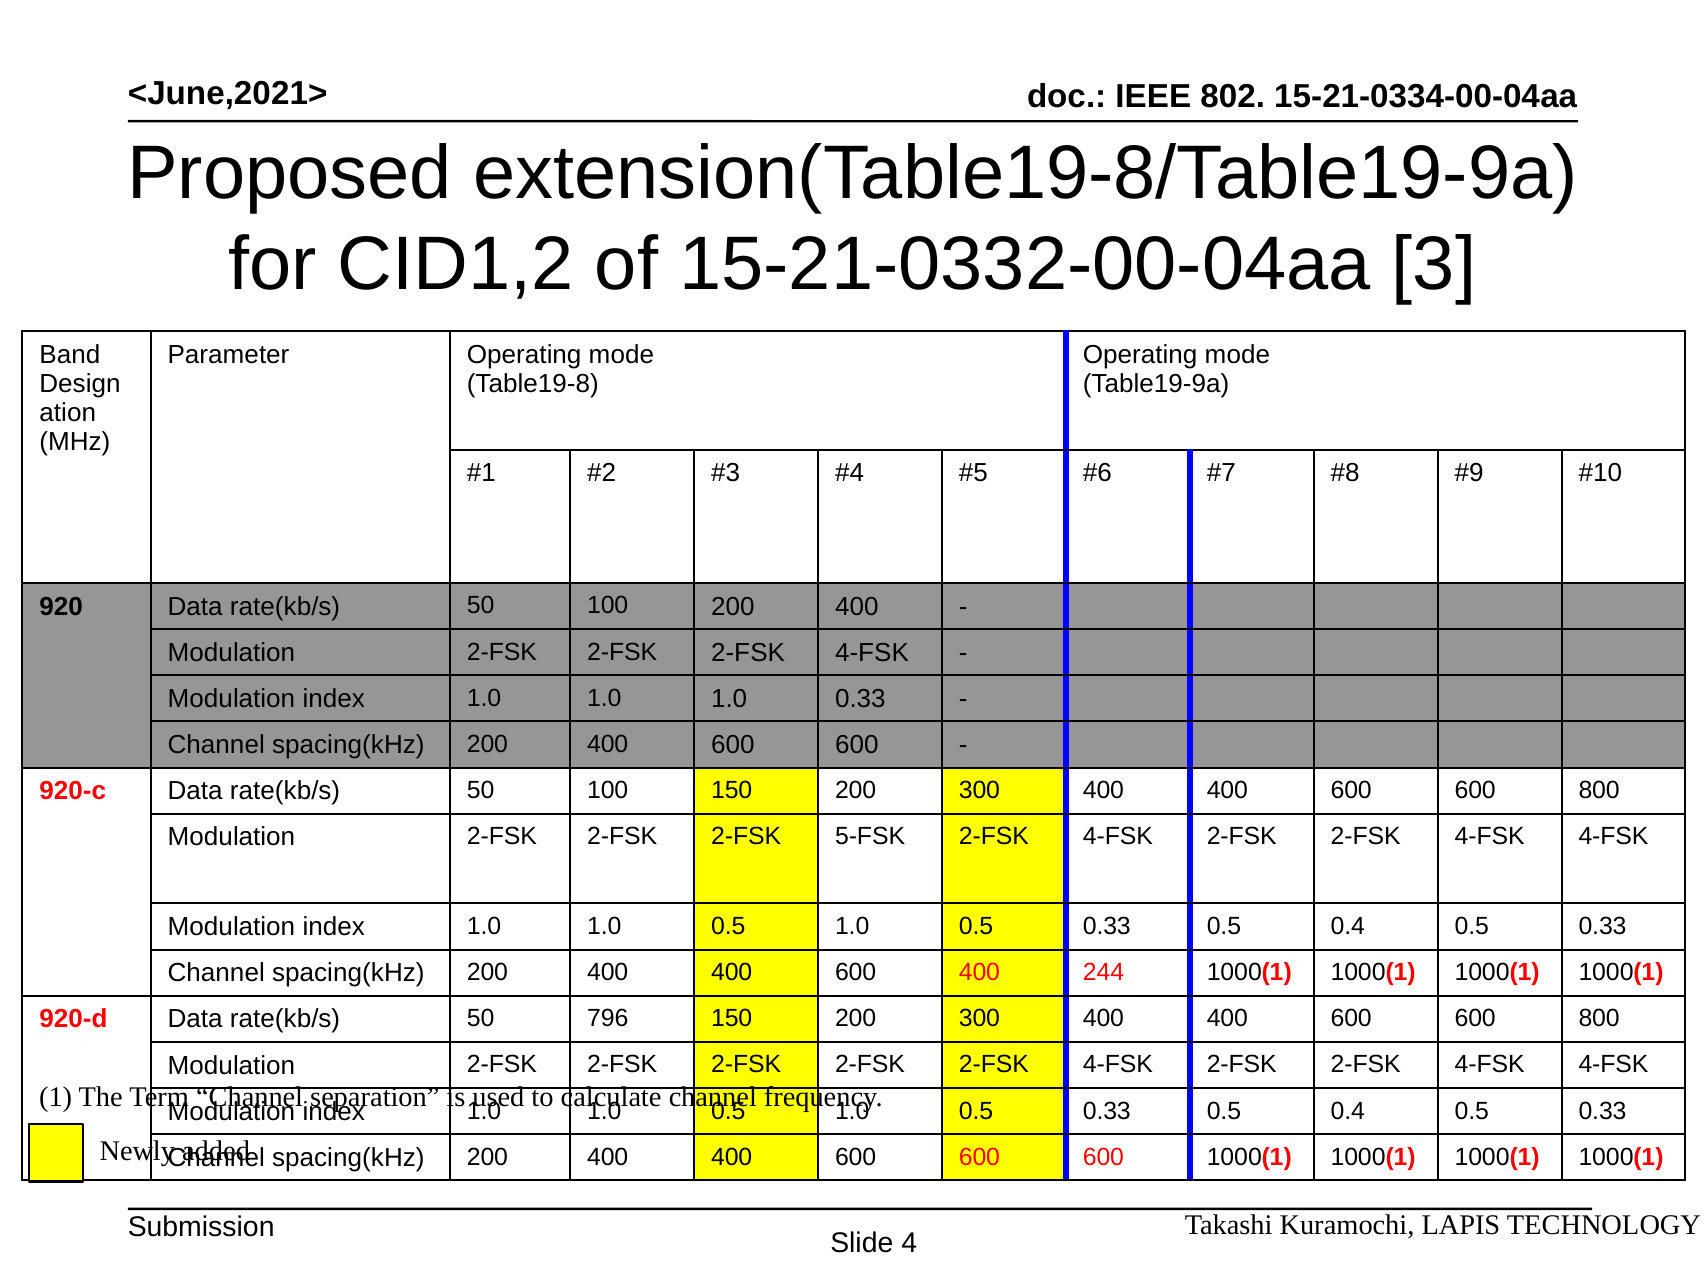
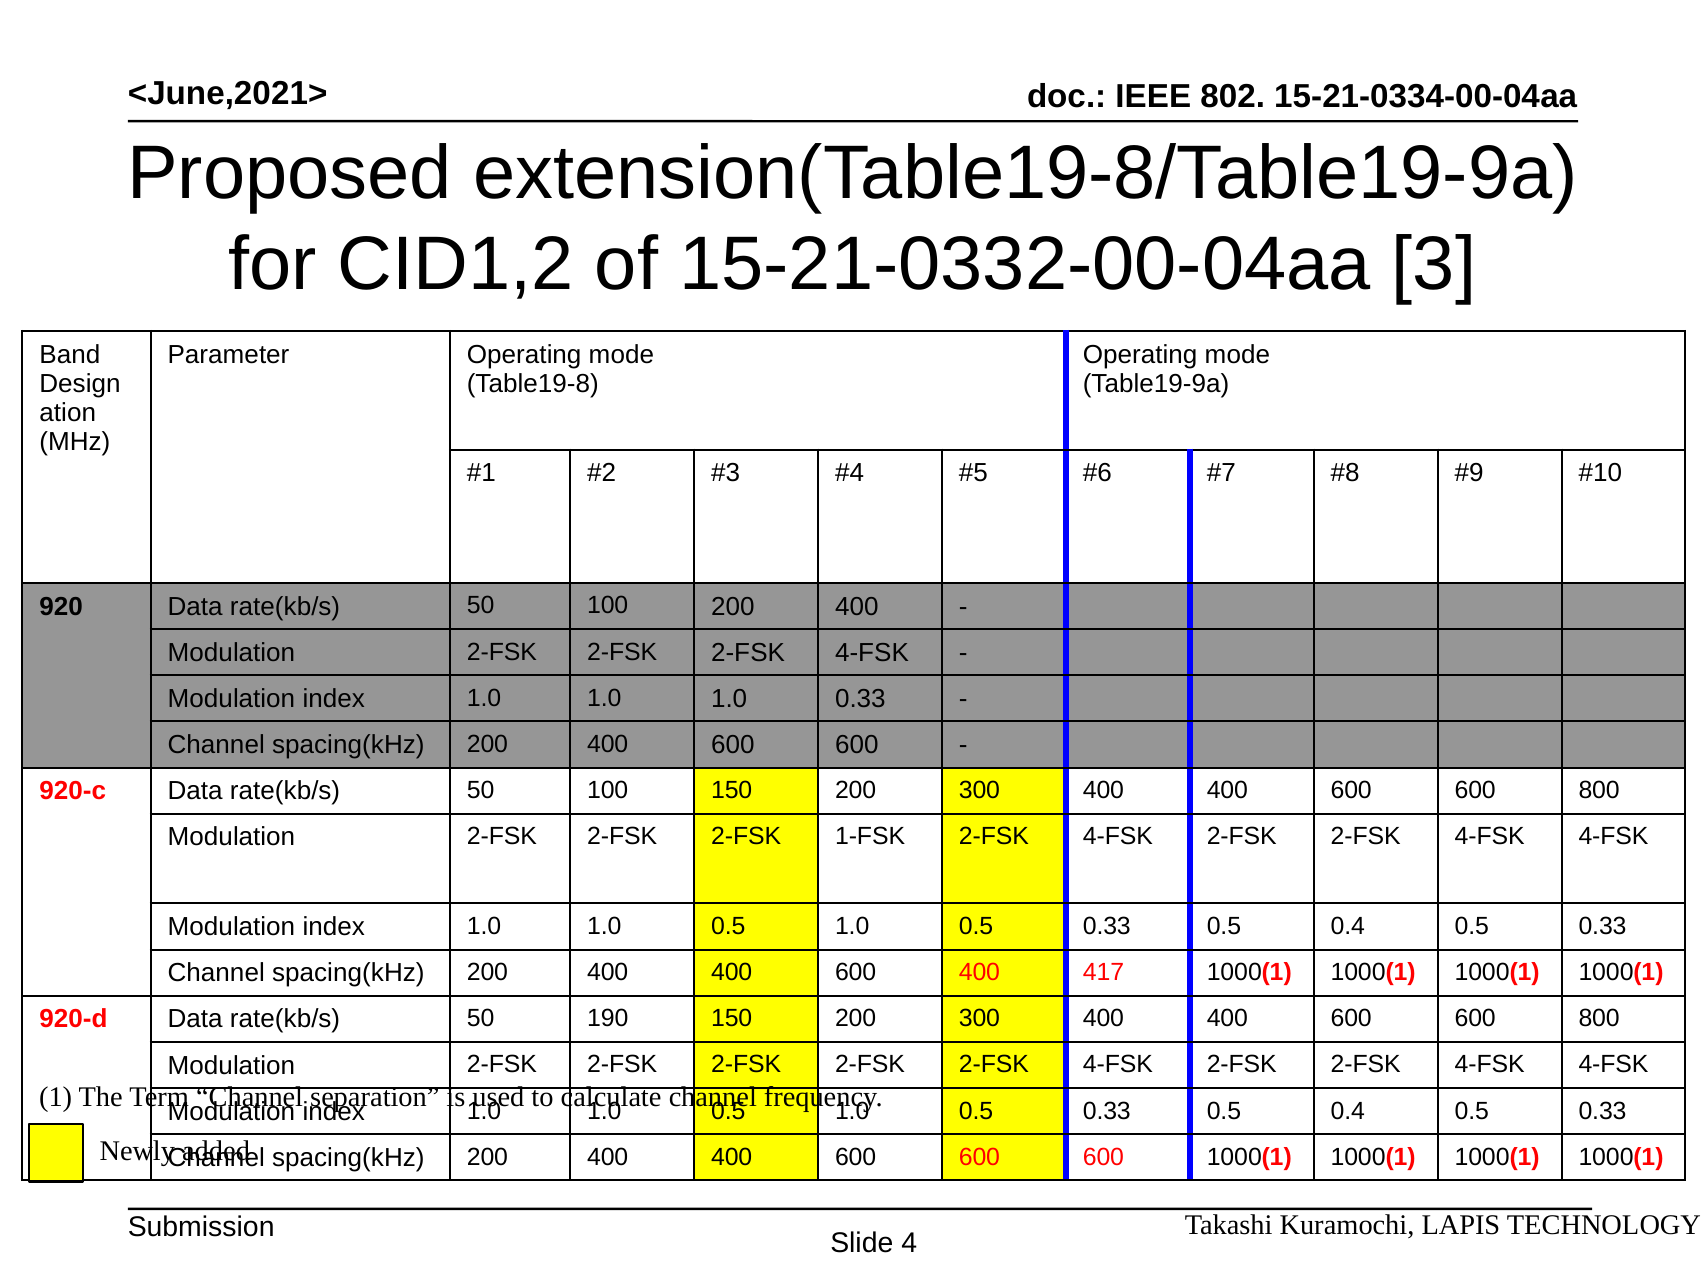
5-FSK: 5-FSK -> 1-FSK
244: 244 -> 417
796: 796 -> 190
